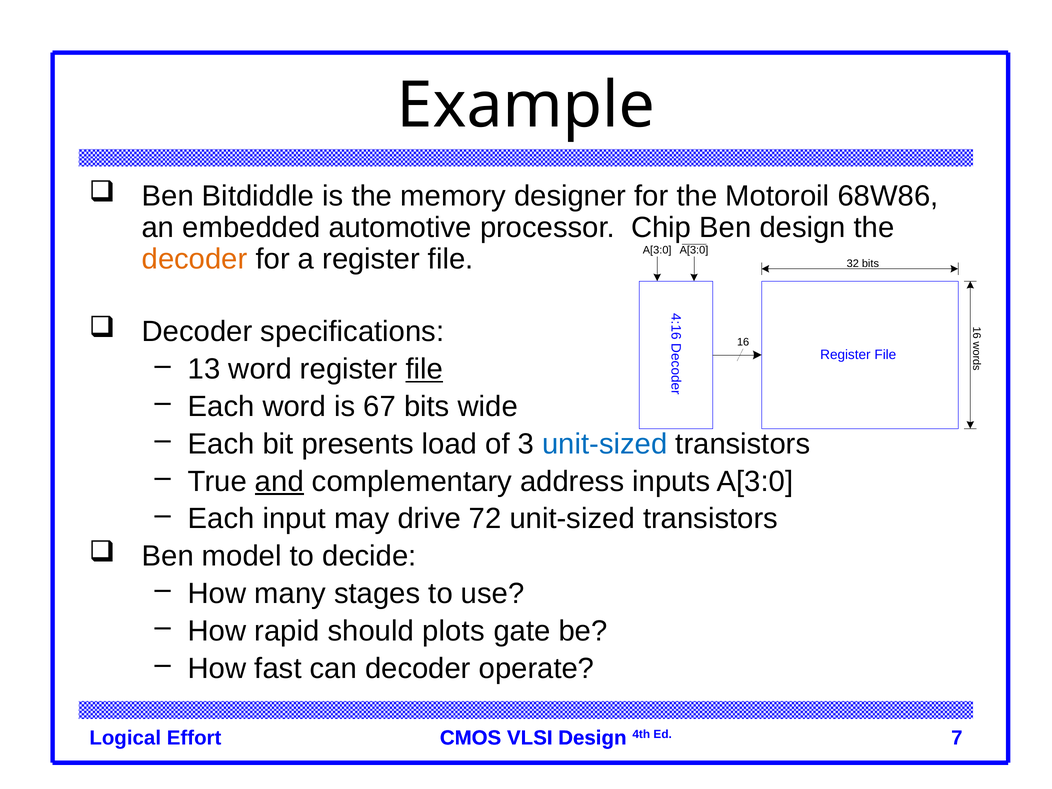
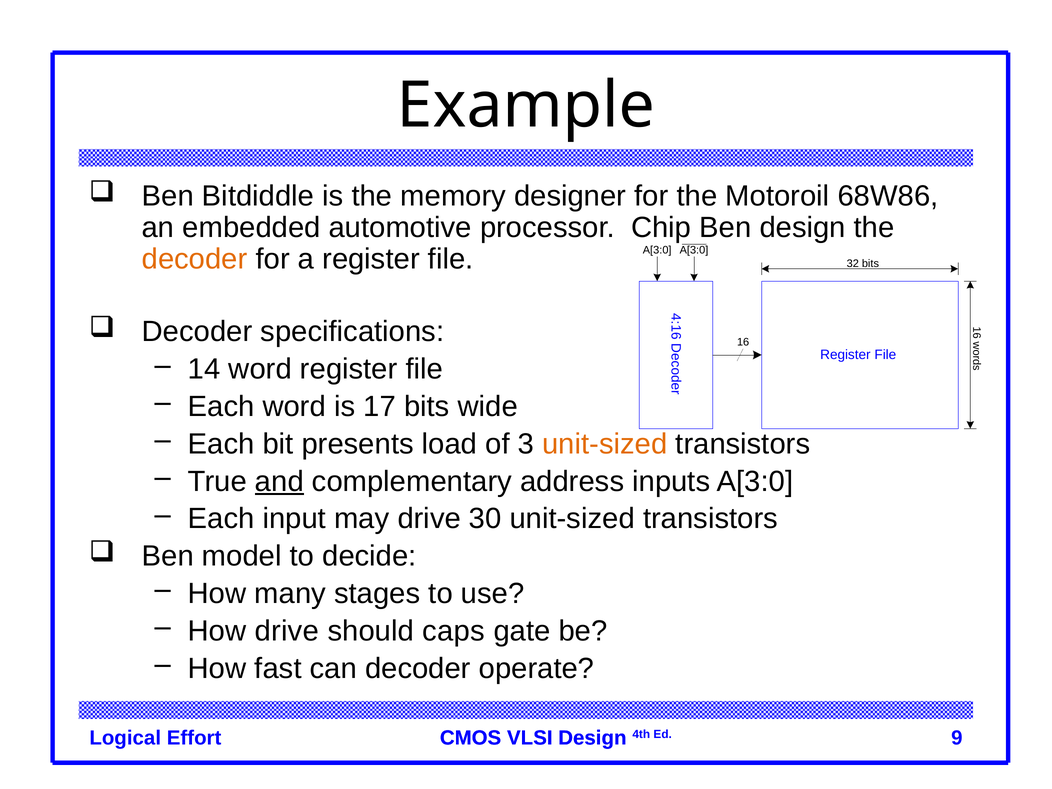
13: 13 -> 14
file at (424, 369) underline: present -> none
67: 67 -> 17
unit-sized at (605, 444) colour: blue -> orange
72: 72 -> 30
How rapid: rapid -> drive
plots: plots -> caps
7: 7 -> 9
